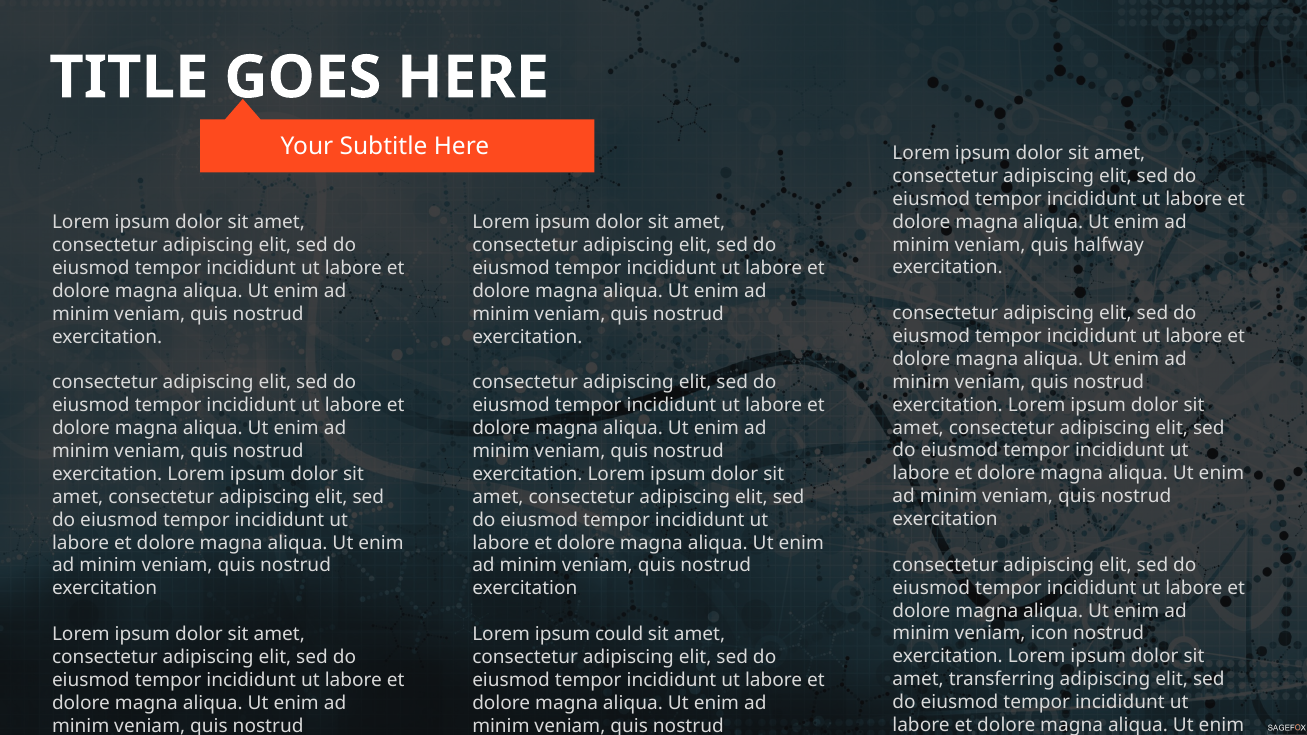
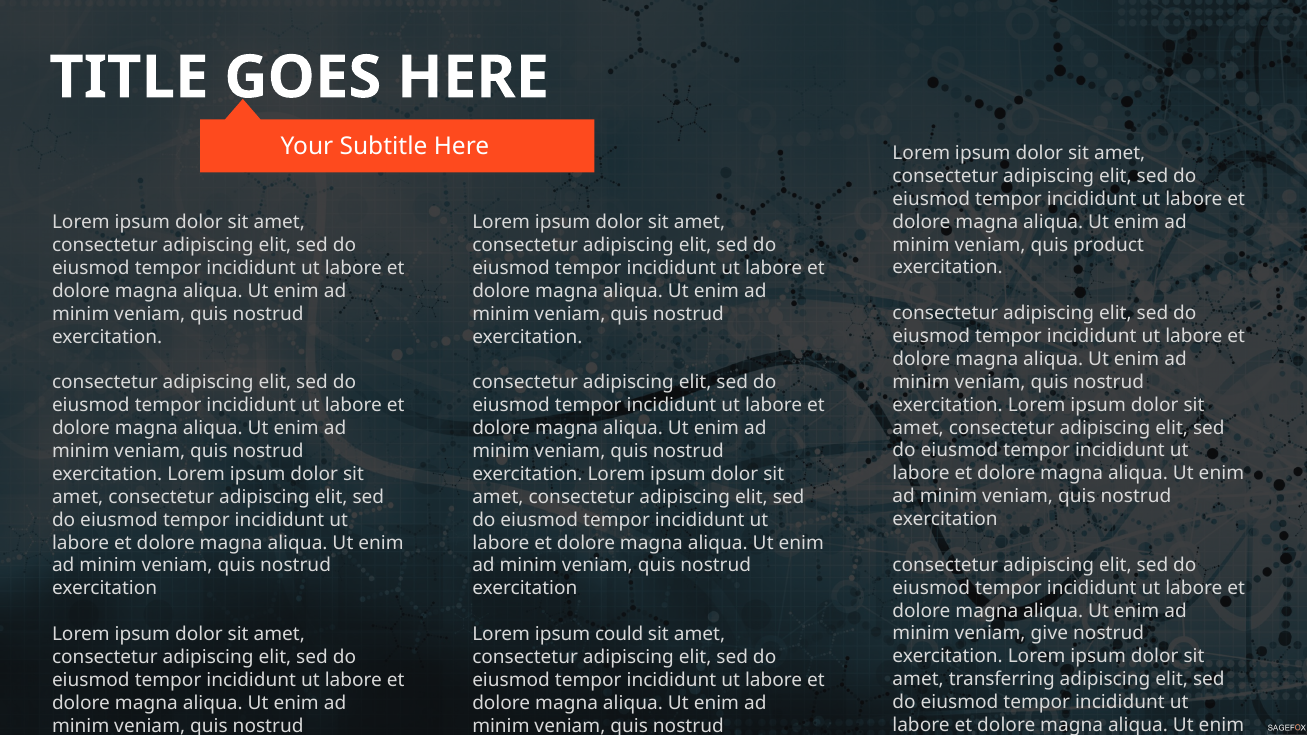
halfway: halfway -> product
icon: icon -> give
